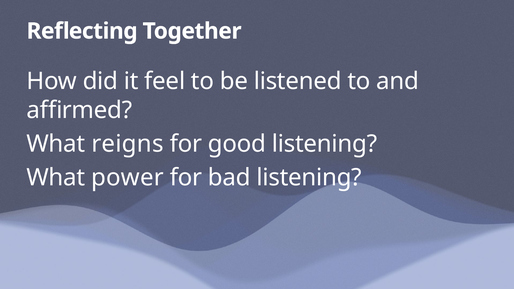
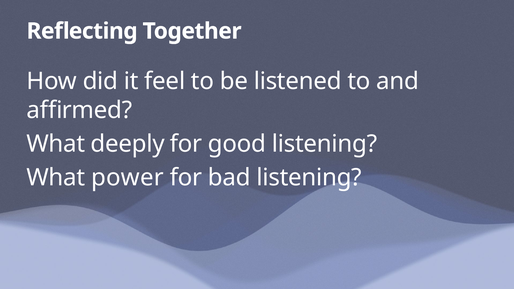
reigns: reigns -> deeply
